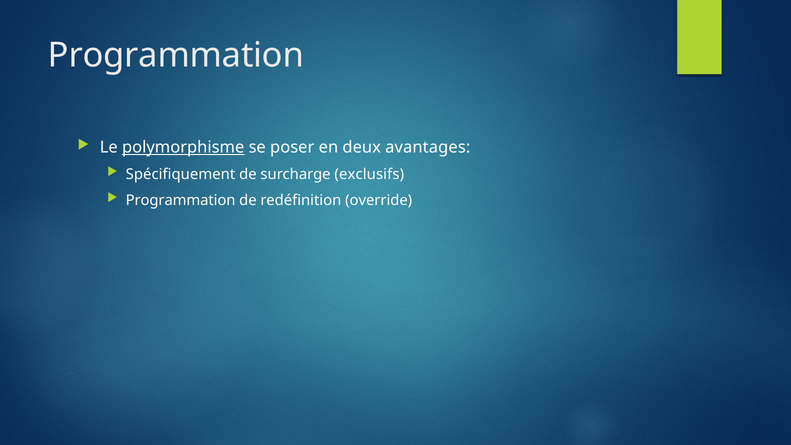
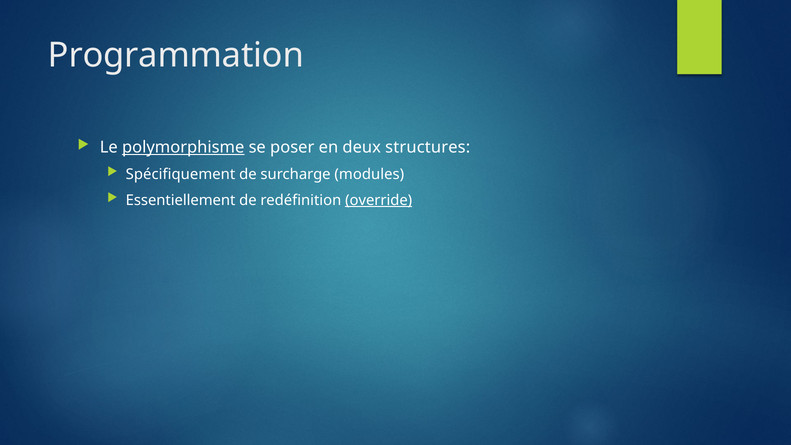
avantages: avantages -> structures
exclusifs: exclusifs -> modules
Programmation at (181, 200): Programmation -> Essentiellement
override underline: none -> present
